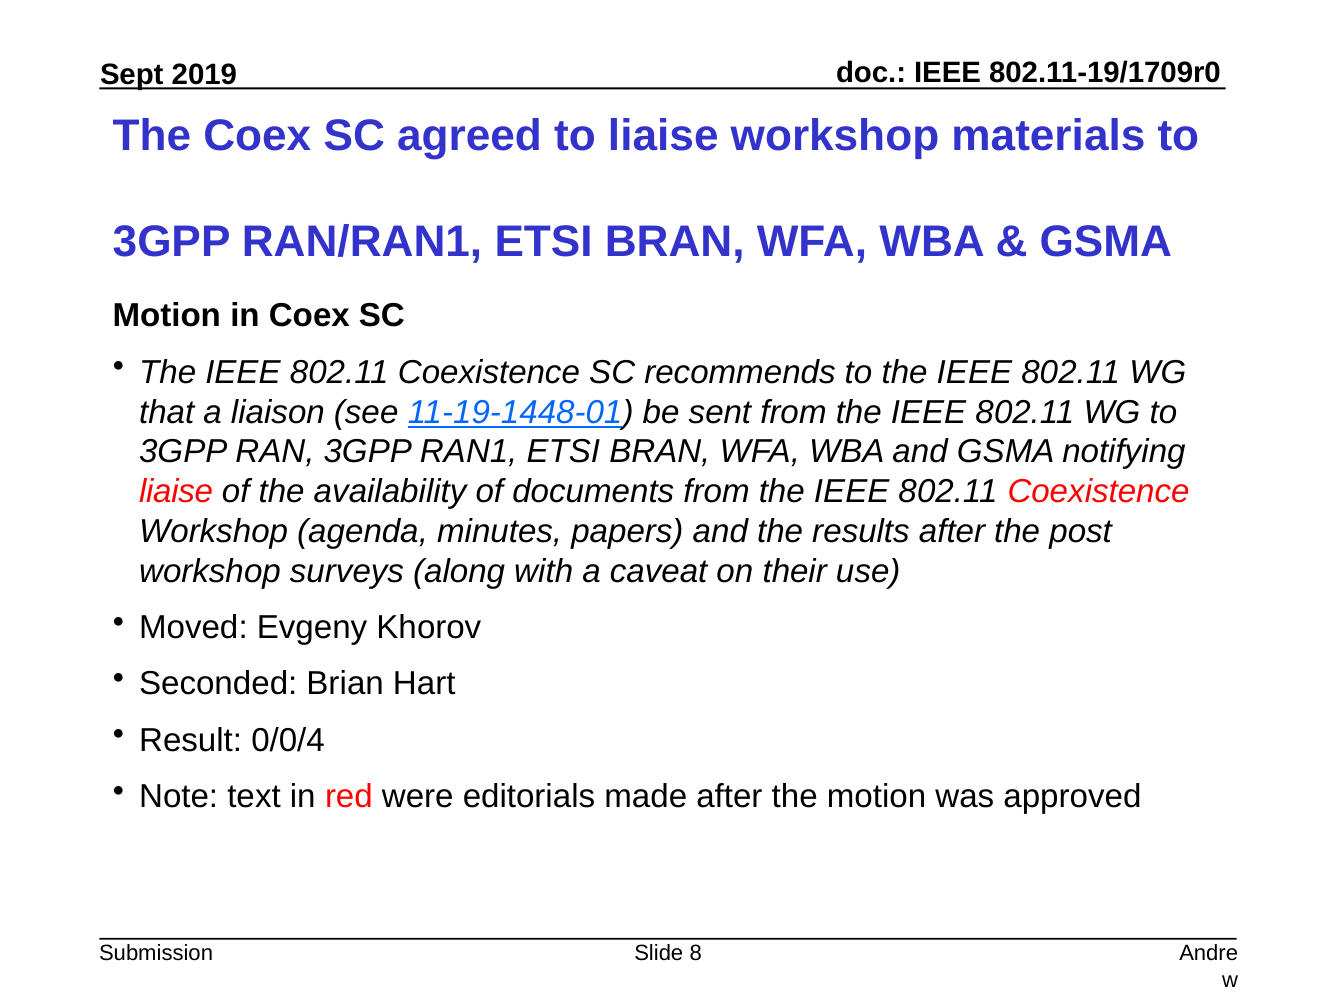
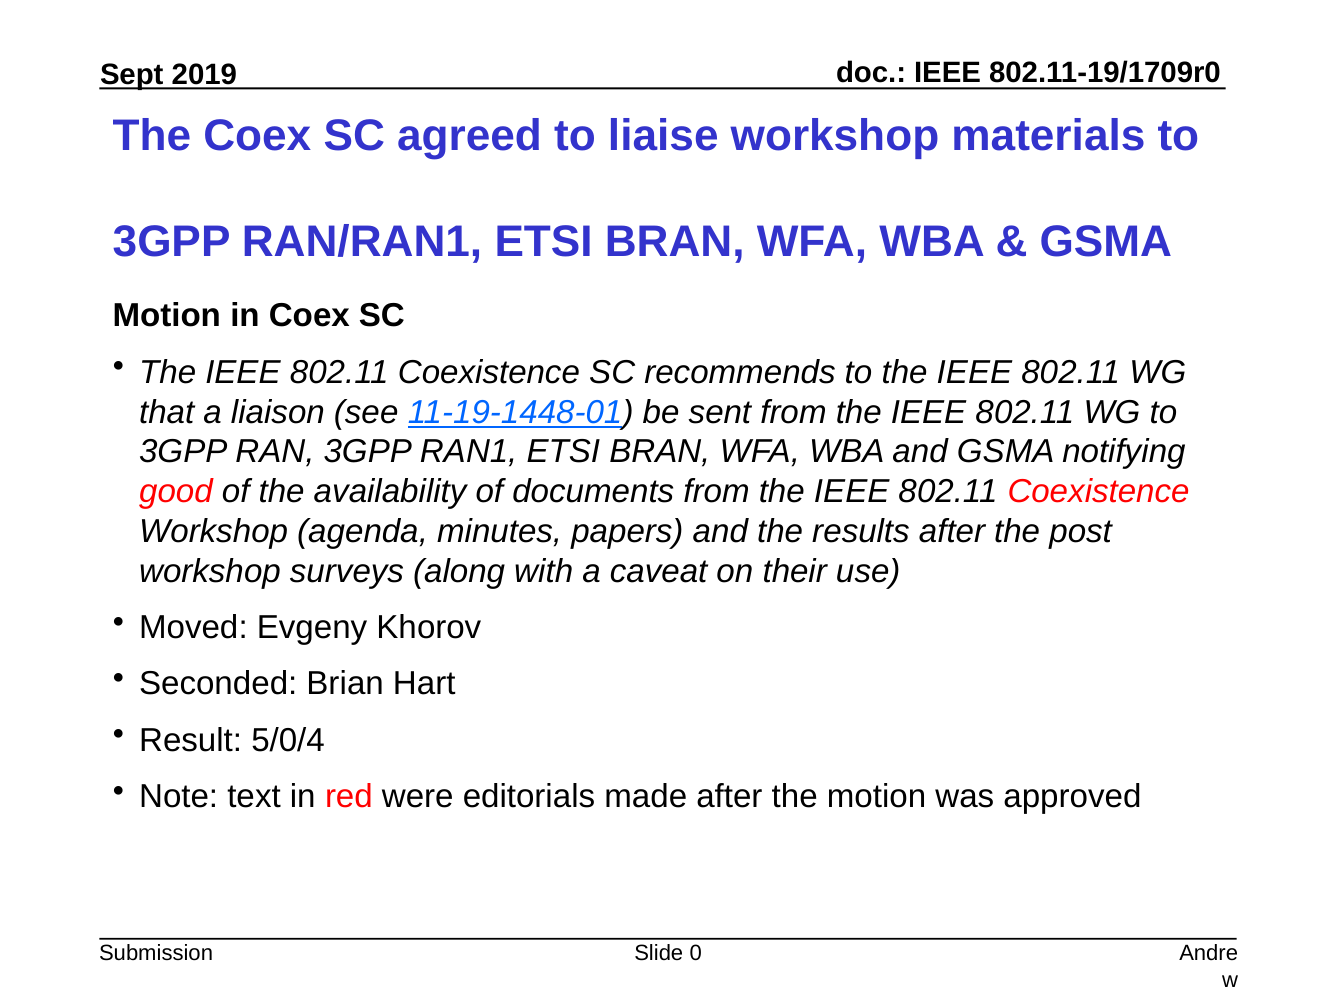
liaise at (176, 492): liaise -> good
0/0/4: 0/0/4 -> 5/0/4
8: 8 -> 0
